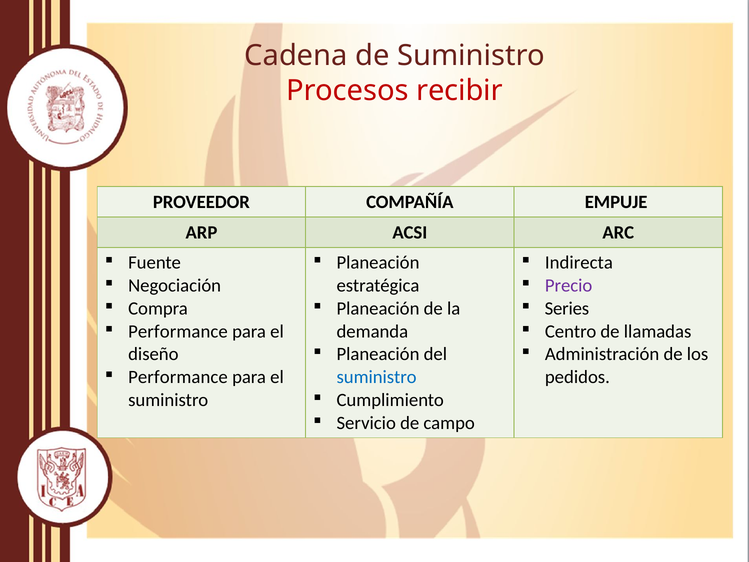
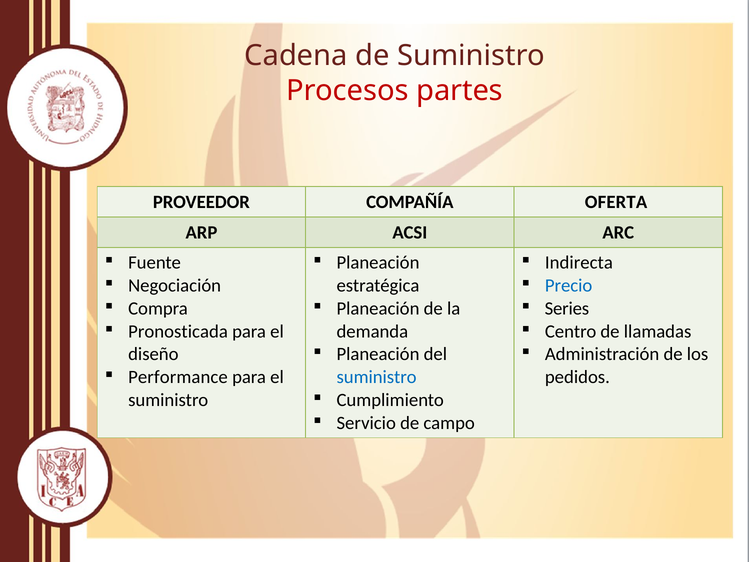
recibir: recibir -> partes
EMPUJE: EMPUJE -> OFERTA
Precio colour: purple -> blue
Performance at (178, 331): Performance -> Pronosticada
